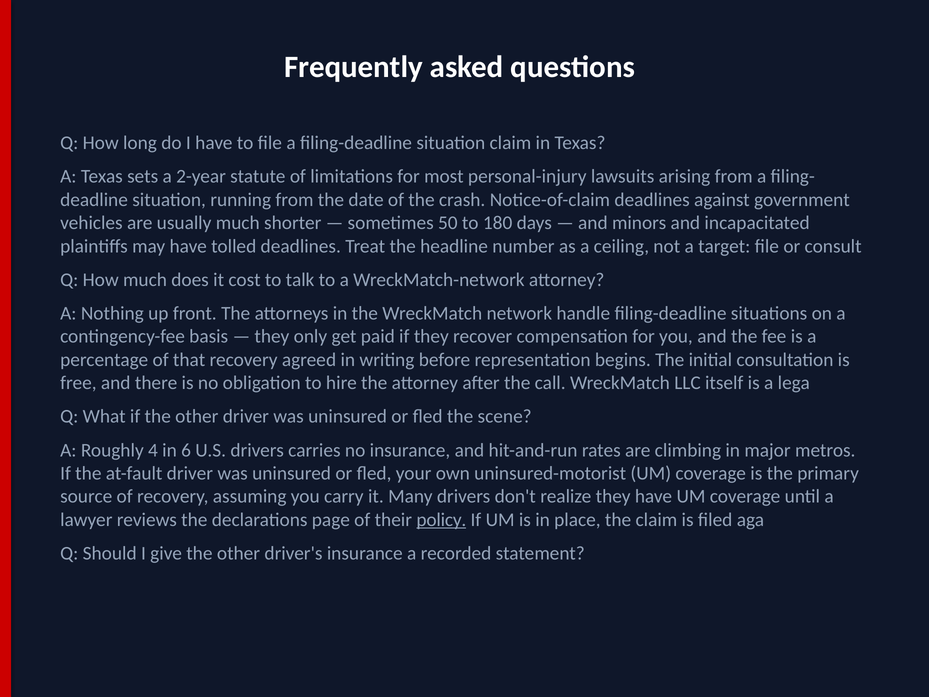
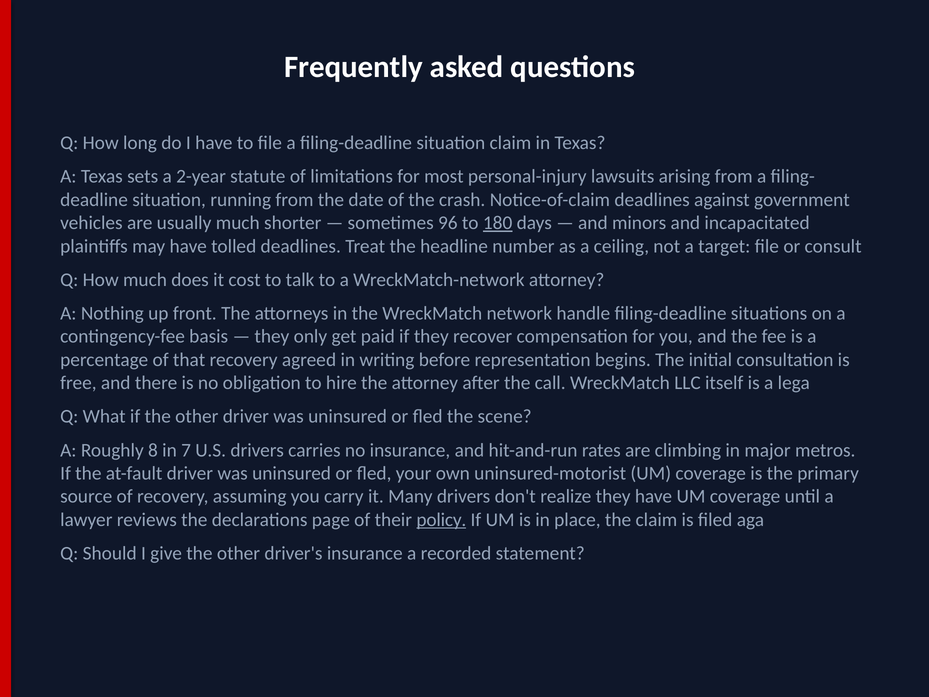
50: 50 -> 96
180 underline: none -> present
4: 4 -> 8
6: 6 -> 7
